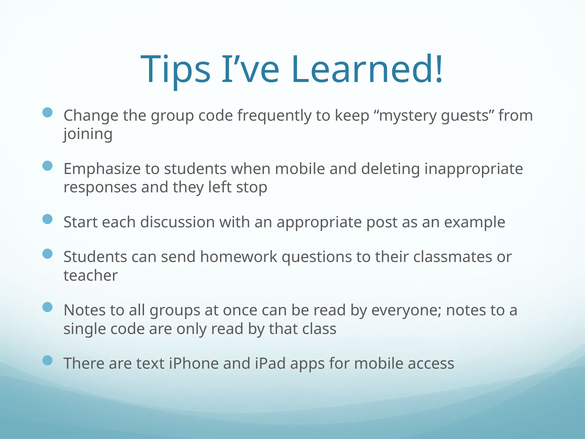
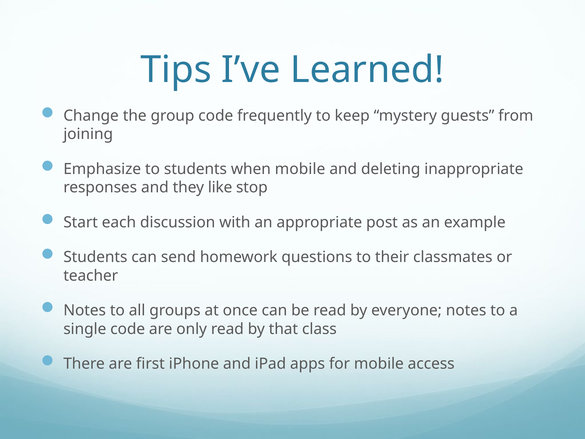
left: left -> like
text: text -> first
